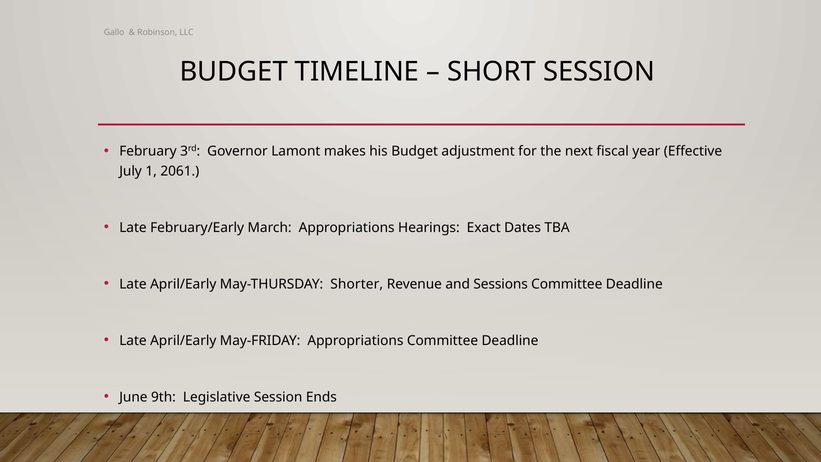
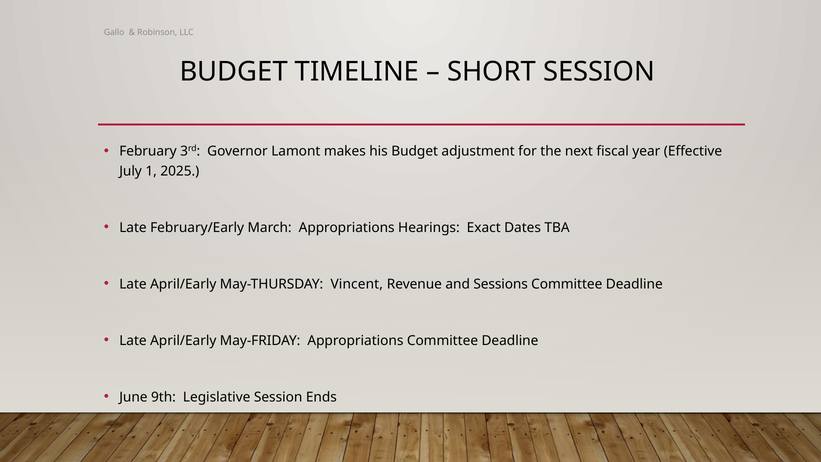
2061: 2061 -> 2025
Shorter: Shorter -> Vincent
